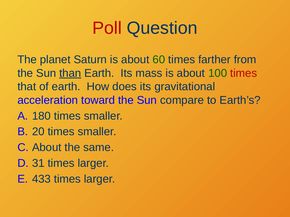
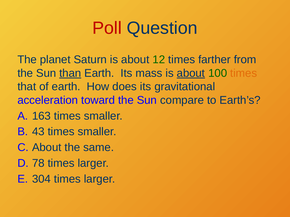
60: 60 -> 12
about at (191, 73) underline: none -> present
times at (244, 73) colour: red -> orange
180: 180 -> 163
20: 20 -> 43
31: 31 -> 78
433: 433 -> 304
